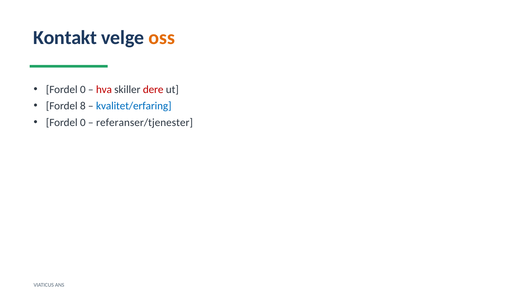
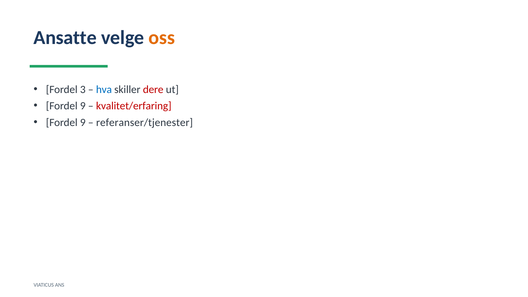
Kontakt: Kontakt -> Ansatte
0 at (83, 89): 0 -> 3
hva colour: red -> blue
8 at (83, 106): 8 -> 9
kvalitet/erfaring colour: blue -> red
0 at (83, 122): 0 -> 9
